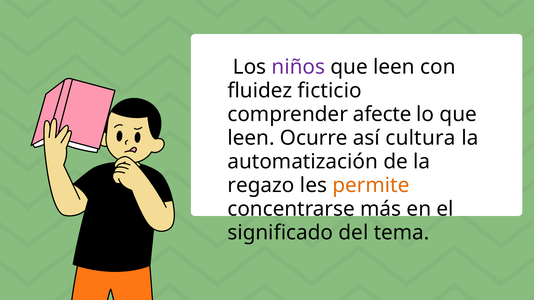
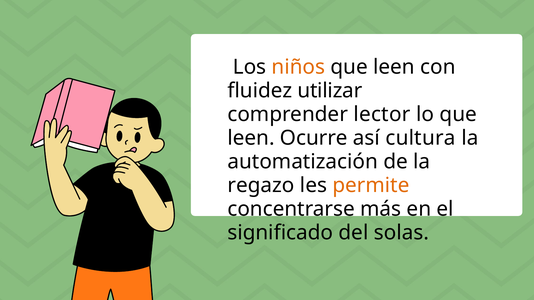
niños colour: purple -> orange
ficticio: ficticio -> utilizar
afecte: afecte -> lector
tema: tema -> solas
